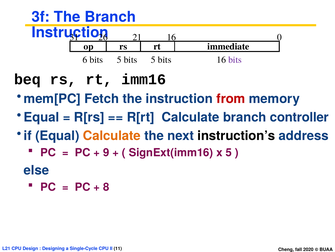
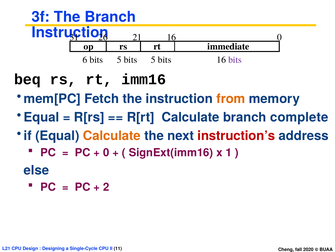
from colour: red -> orange
controller: controller -> complete
instruction’s colour: black -> red
9 at (106, 152): 9 -> 0
x 5: 5 -> 1
8: 8 -> 2
